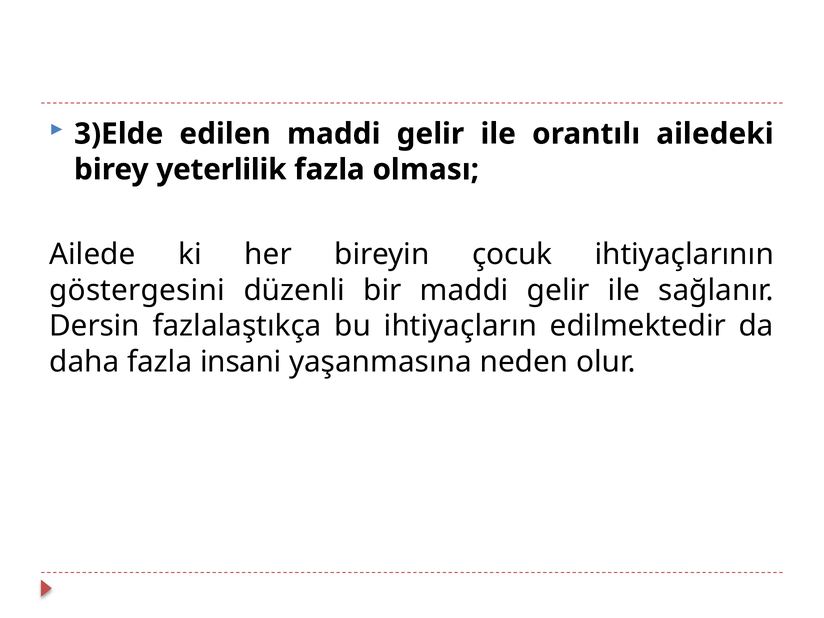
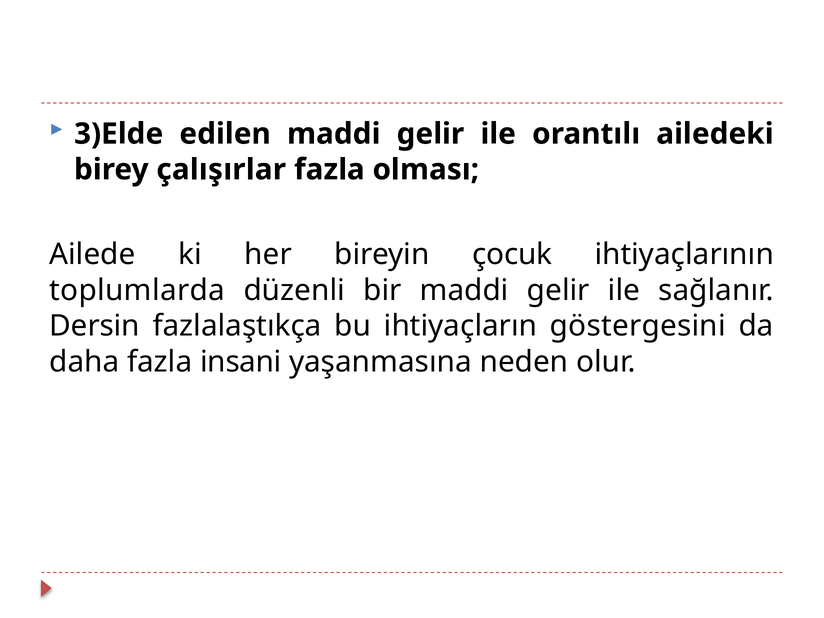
yeterlilik: yeterlilik -> çalışırlar
göstergesini: göstergesini -> toplumlarda
edilmektedir: edilmektedir -> göstergesini
